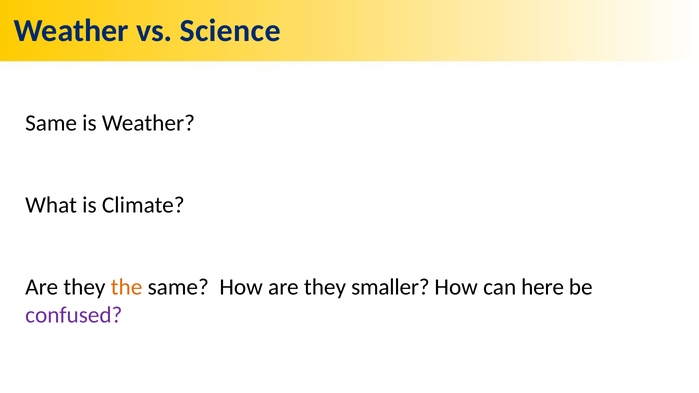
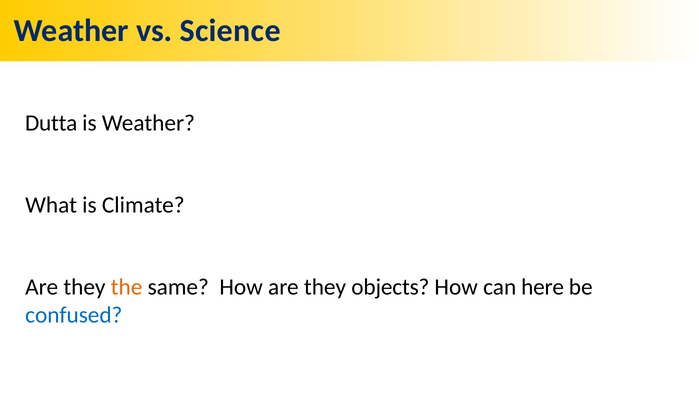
Same at (51, 123): Same -> Dutta
smaller: smaller -> objects
confused colour: purple -> blue
